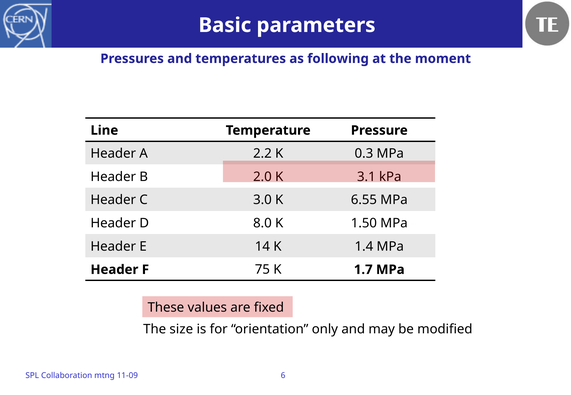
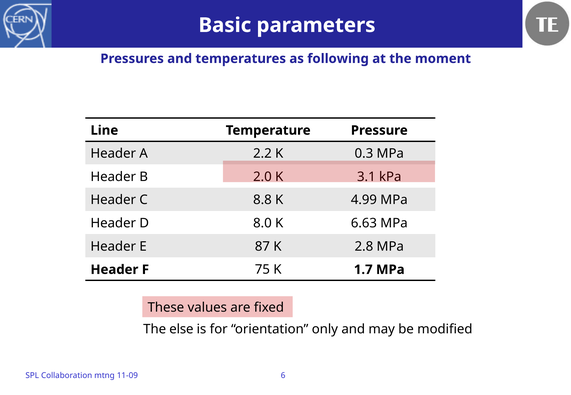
3.0: 3.0 -> 8.8
6.55: 6.55 -> 4.99
1.50: 1.50 -> 6.63
14: 14 -> 87
1.4: 1.4 -> 2.8
size: size -> else
